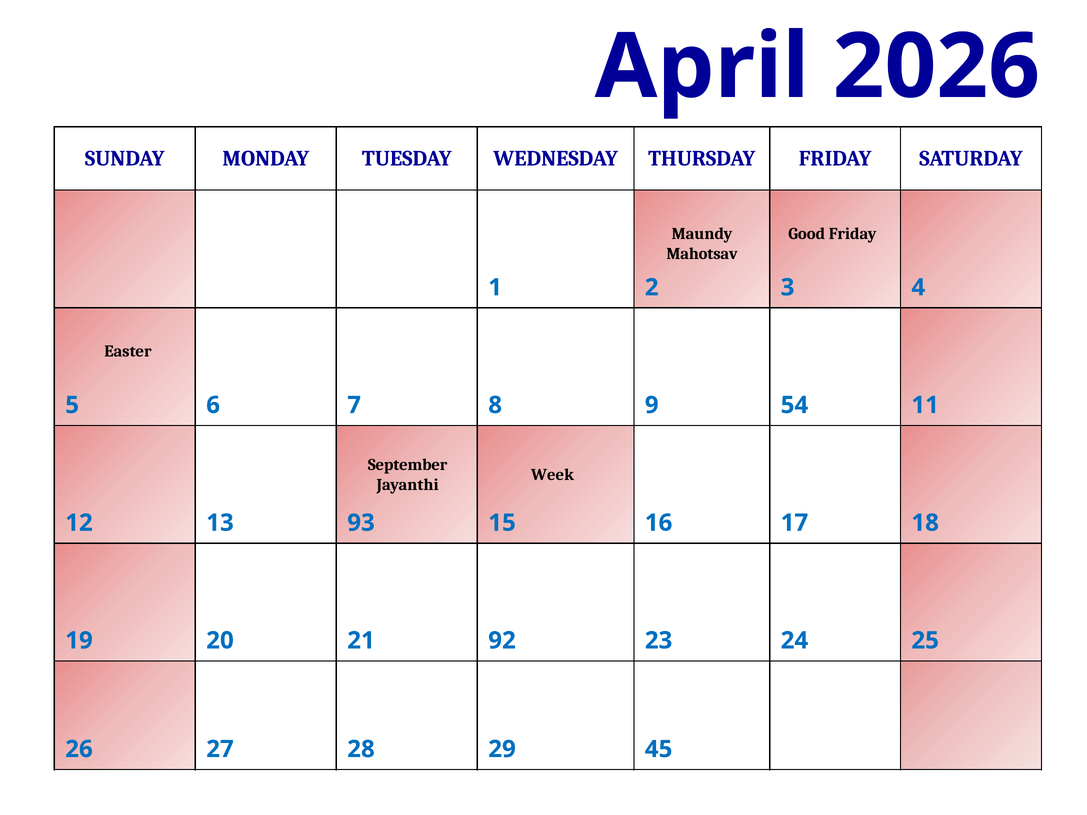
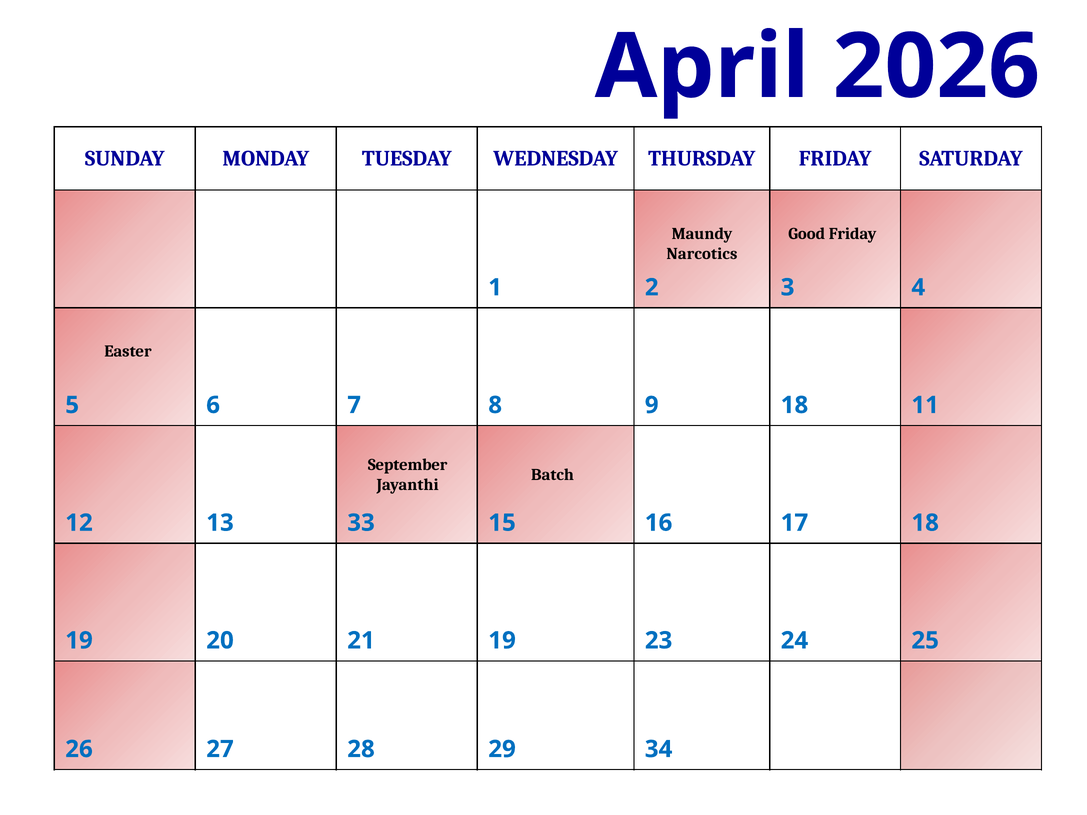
Mahotsav: Mahotsav -> Narcotics
54 at (794, 405): 54 -> 18
Week: Week -> Batch
93: 93 -> 33
21 92: 92 -> 19
45: 45 -> 34
